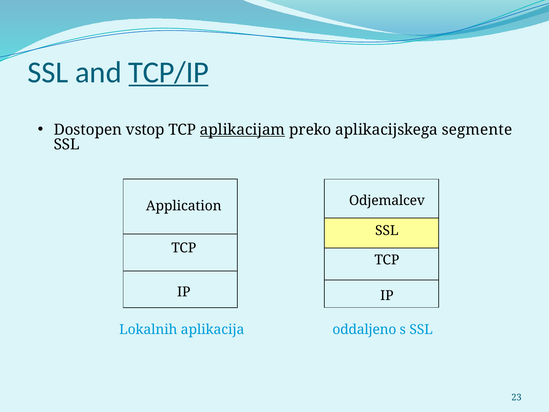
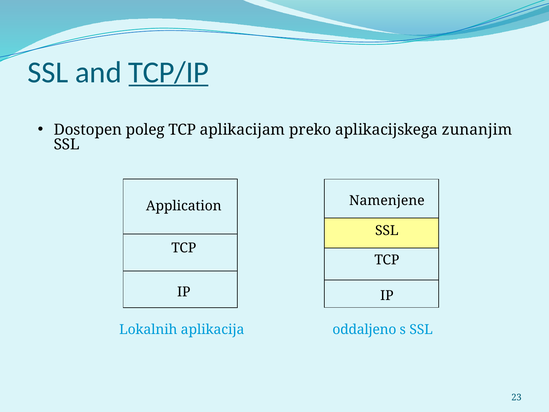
vstop: vstop -> poleg
aplikacijam underline: present -> none
segmente: segmente -> zunanjim
Odjemalcev: Odjemalcev -> Namenjene
